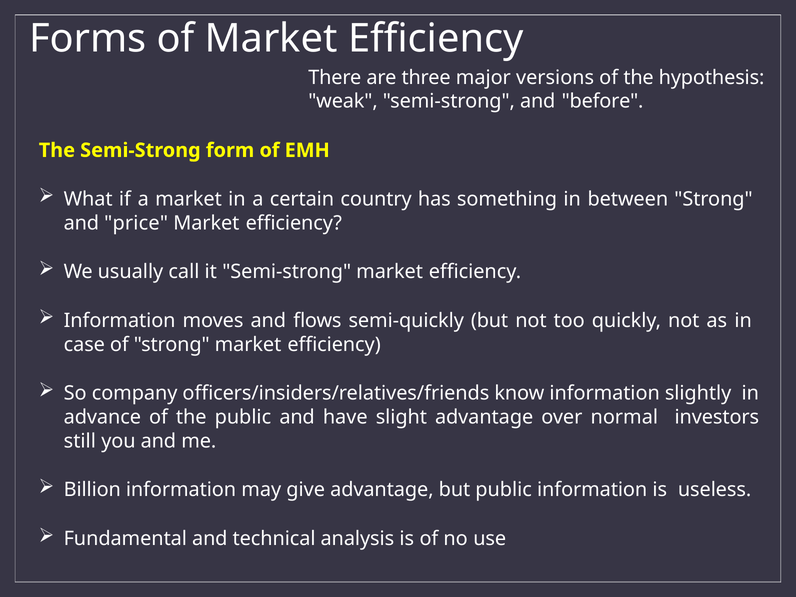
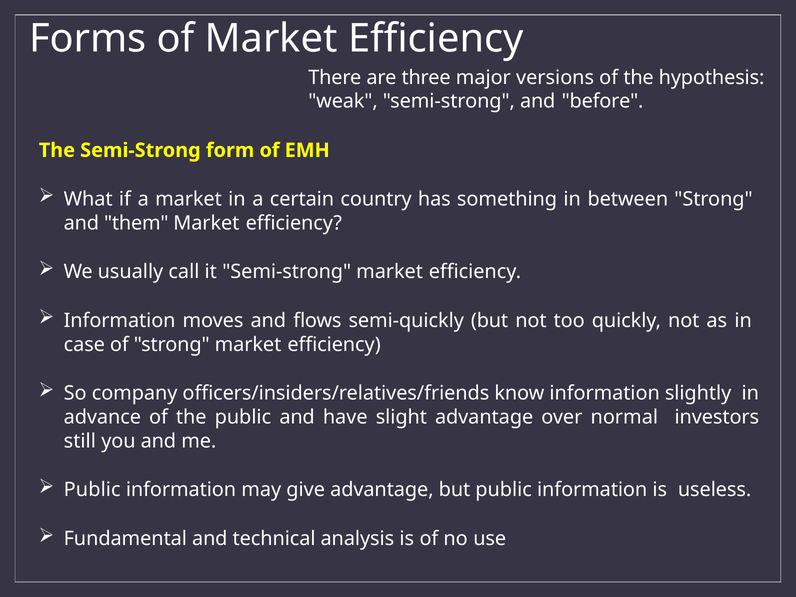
price: price -> them
Billion at (92, 490): Billion -> Public
